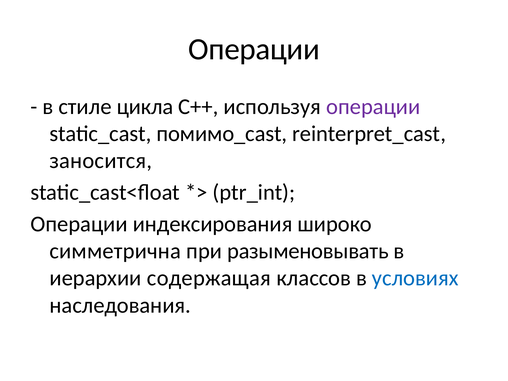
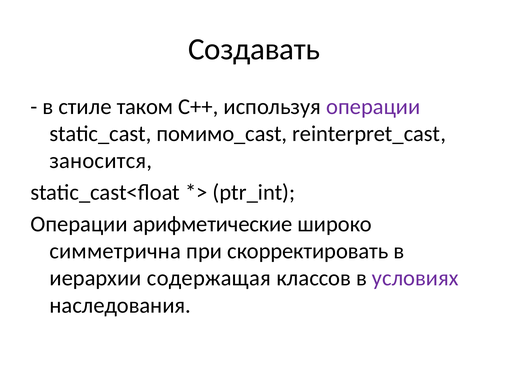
Операции at (254, 49): Операции -> Создавать
цикла: цикла -> таком
индексирования: индексирования -> арифметические
разыменовывать: разыменовывать -> скорректировать
условиях colour: blue -> purple
